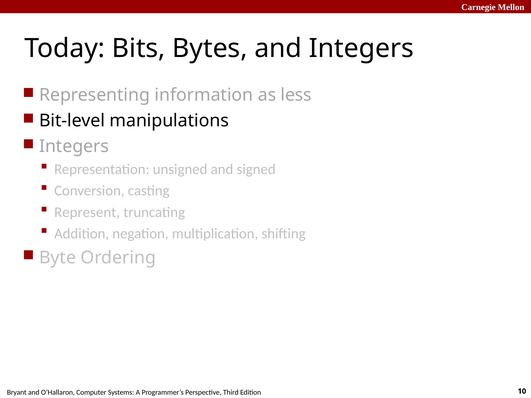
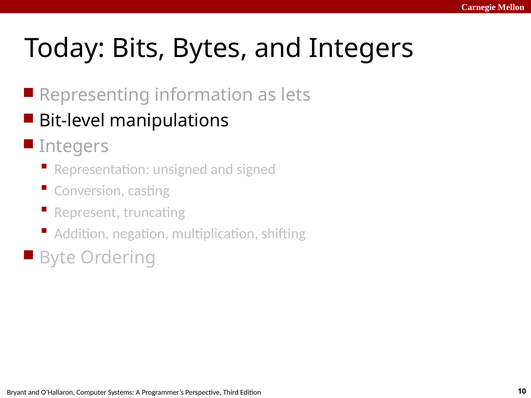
less: less -> lets
